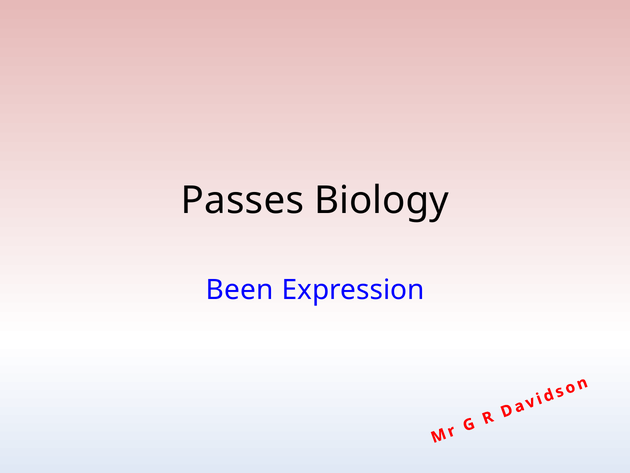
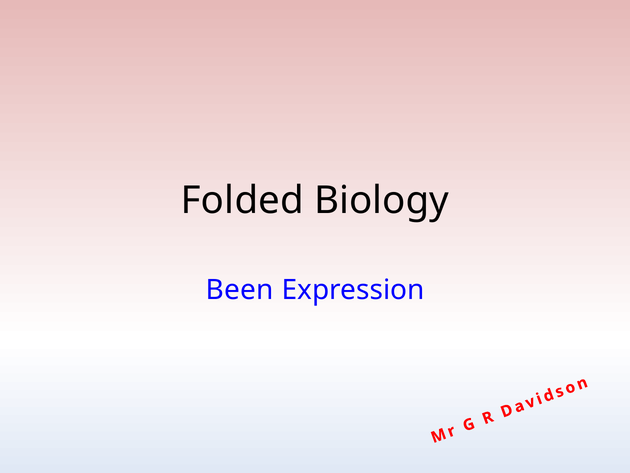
Passes: Passes -> Folded
